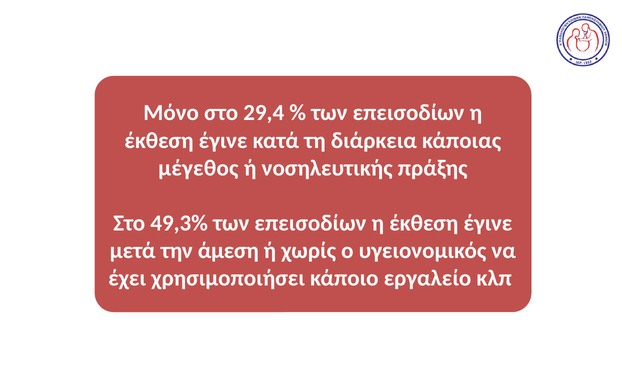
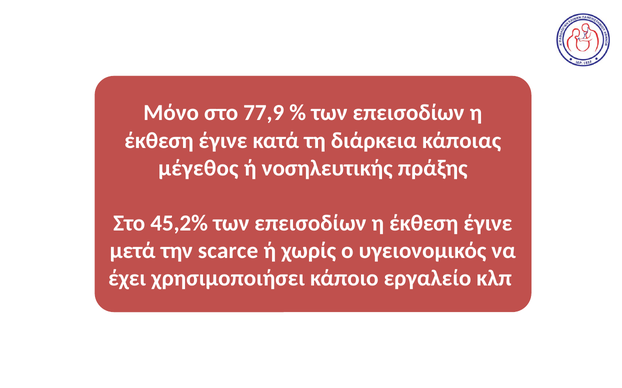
29,4: 29,4 -> 77,9
49,3%: 49,3% -> 45,2%
άμεση: άμεση -> scarce
